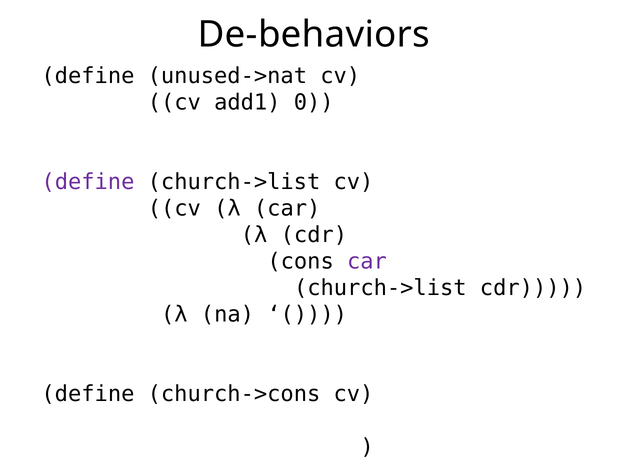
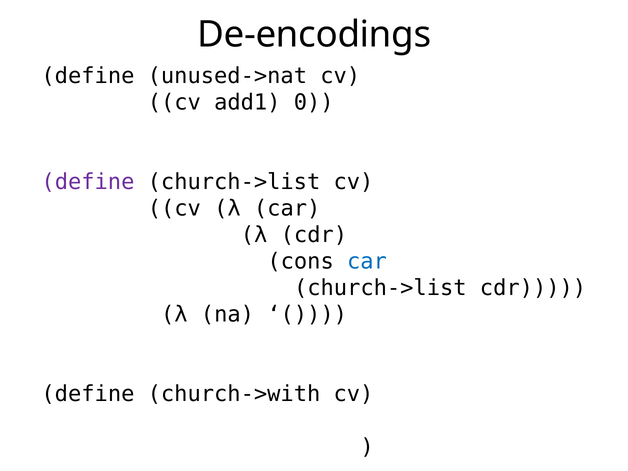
De-behaviors: De-behaviors -> De-encodings
car at (367, 262) colour: purple -> blue
church->cons: church->cons -> church->with
